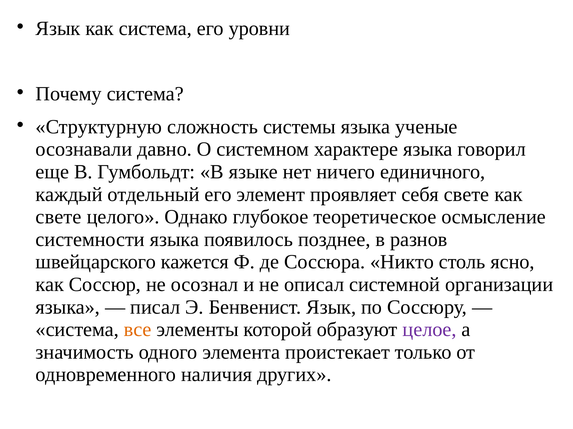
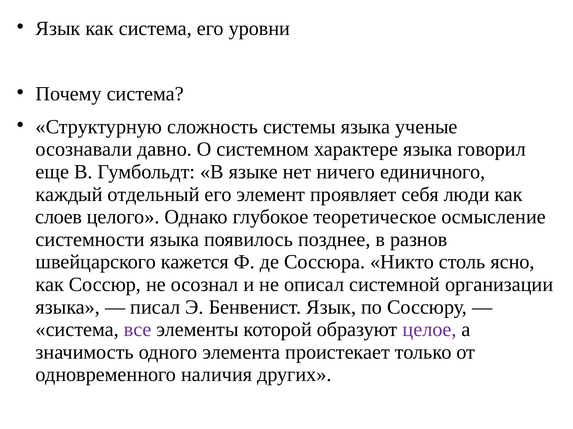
себя свете: свете -> люди
свете at (59, 217): свете -> слоев
все colour: orange -> purple
